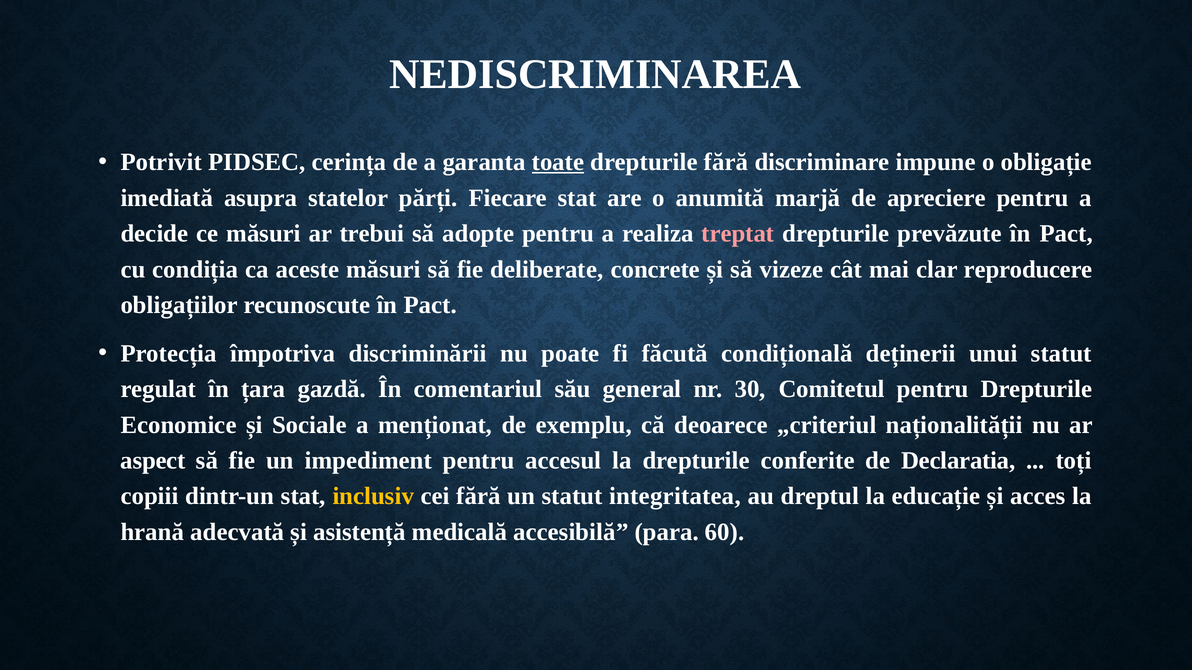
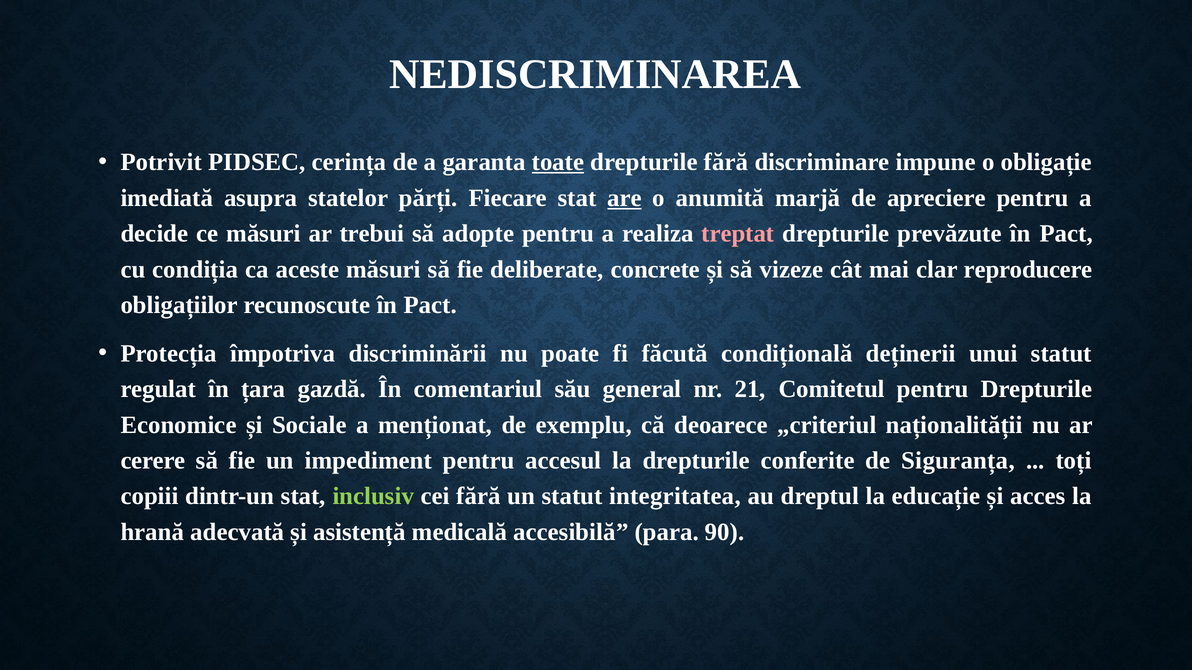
are underline: none -> present
30: 30 -> 21
aspect: aspect -> cerere
Declaratia: Declaratia -> Siguranța
inclusiv colour: yellow -> light green
60: 60 -> 90
